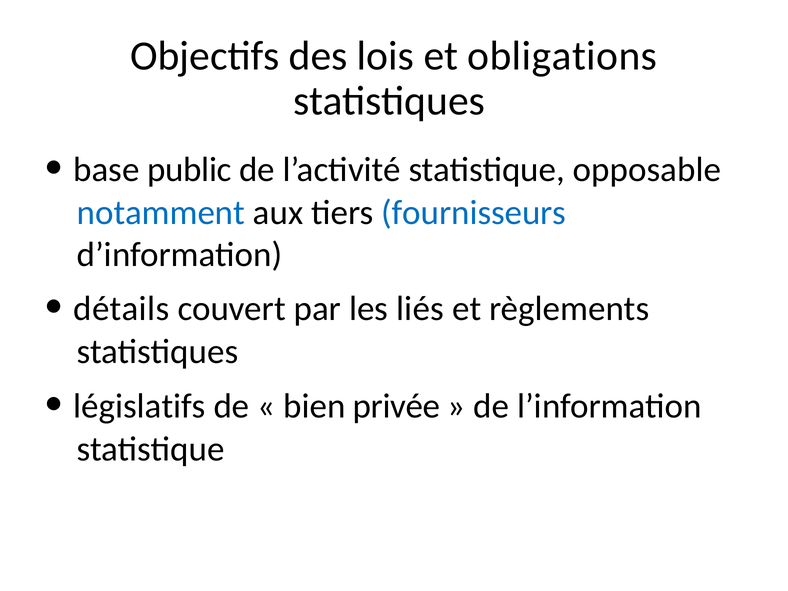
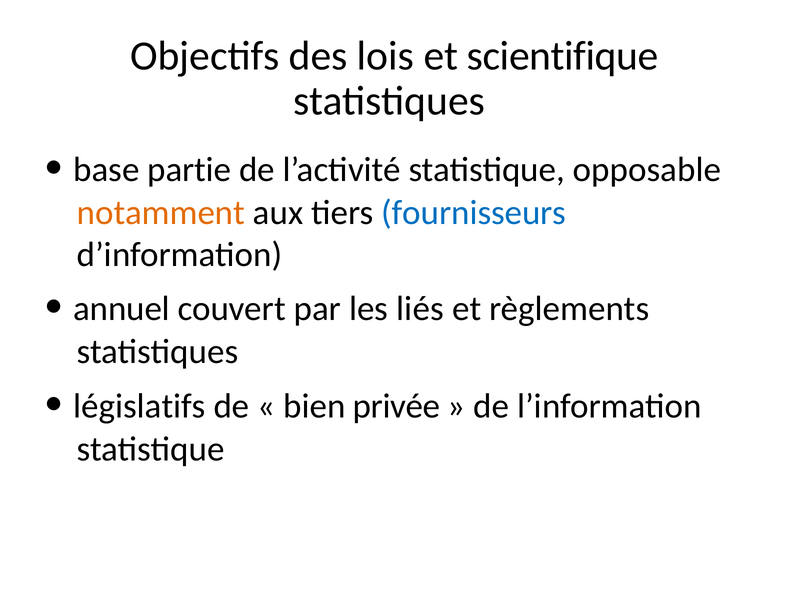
obligations: obligations -> scientifique
public: public -> partie
notamment colour: blue -> orange
détails: détails -> annuel
